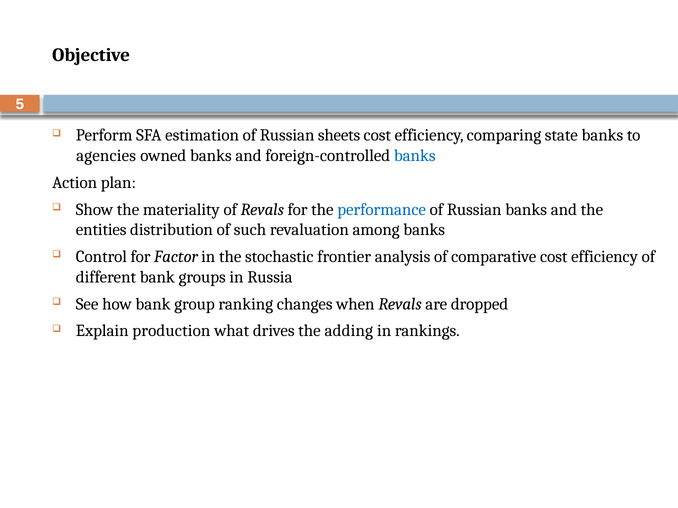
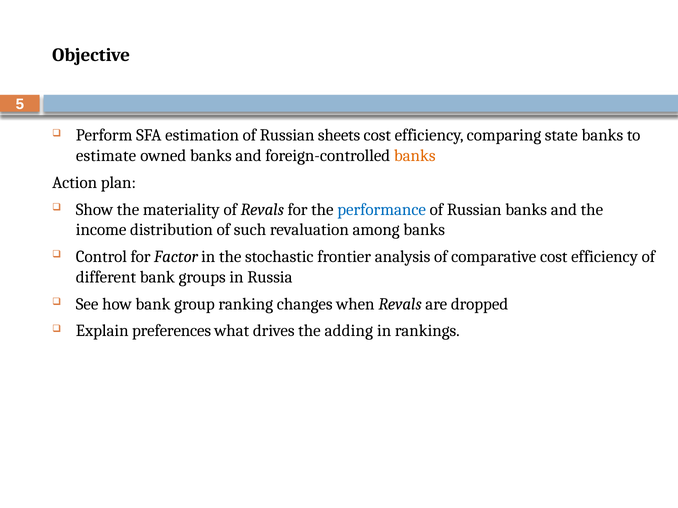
agencies: agencies -> estimate
banks at (415, 156) colour: blue -> orange
entities: entities -> income
production: production -> preferences
